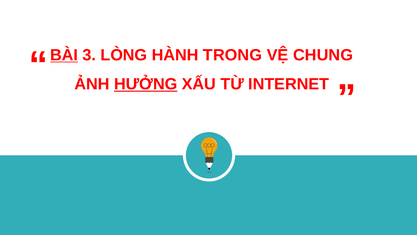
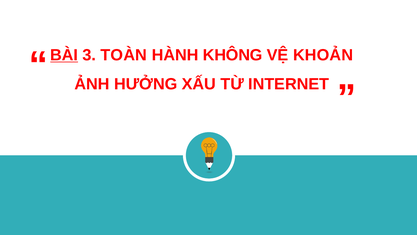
LÒNG: LÒNG -> TOÀN
TRONG: TRONG -> KHÔNG
CHUNG: CHUNG -> KHOẢN
HƯỞNG underline: present -> none
